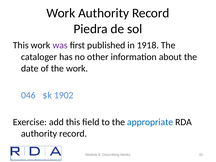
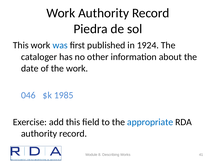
was colour: purple -> blue
1918: 1918 -> 1924
1902: 1902 -> 1985
